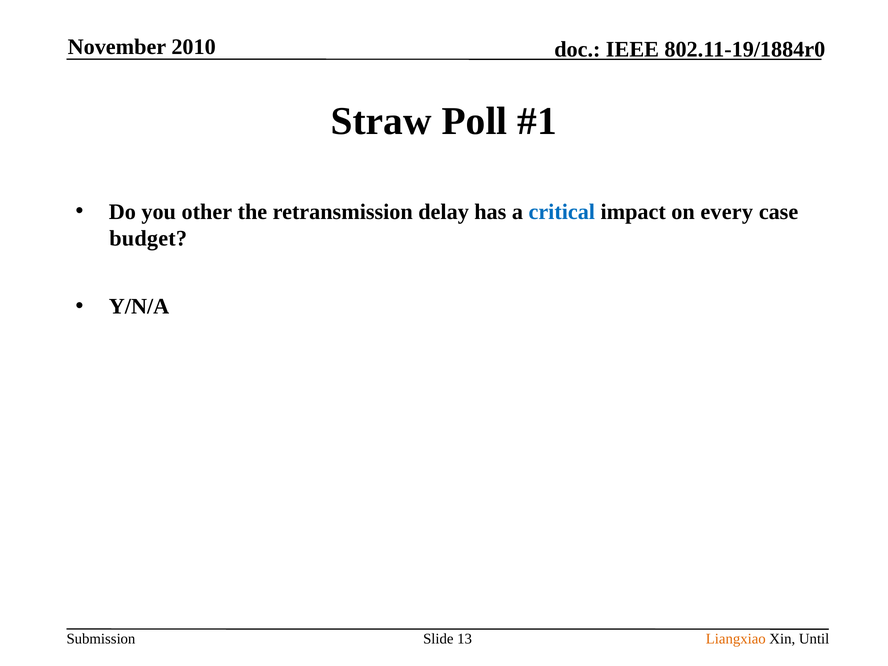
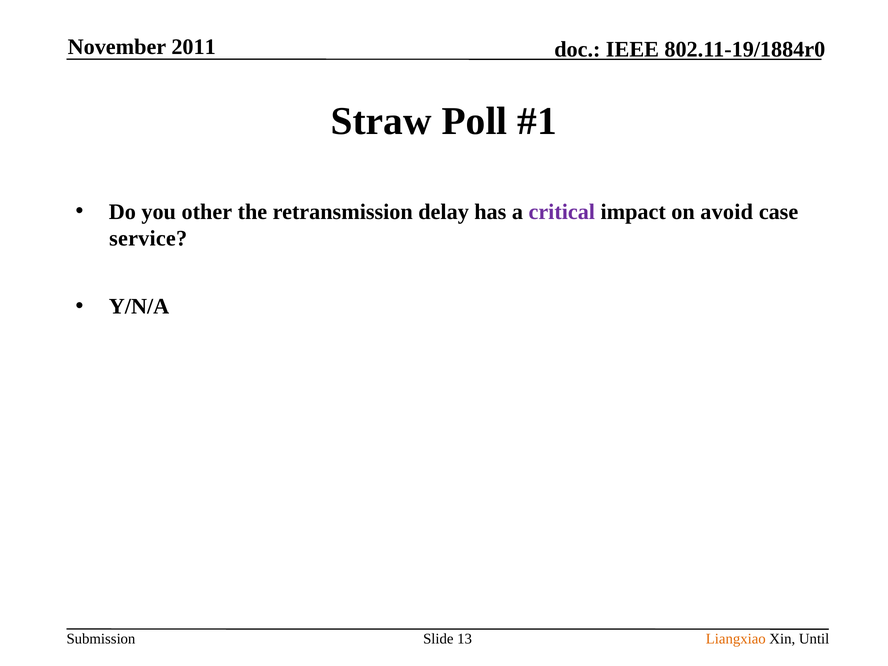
2010: 2010 -> 2011
critical colour: blue -> purple
every: every -> avoid
budget: budget -> service
